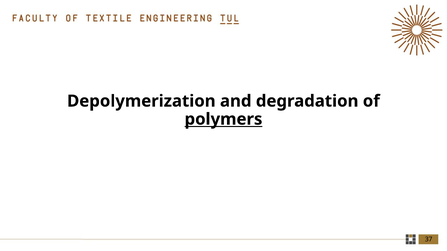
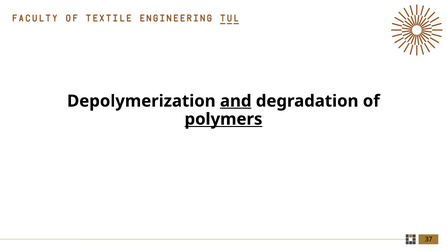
and underline: none -> present
